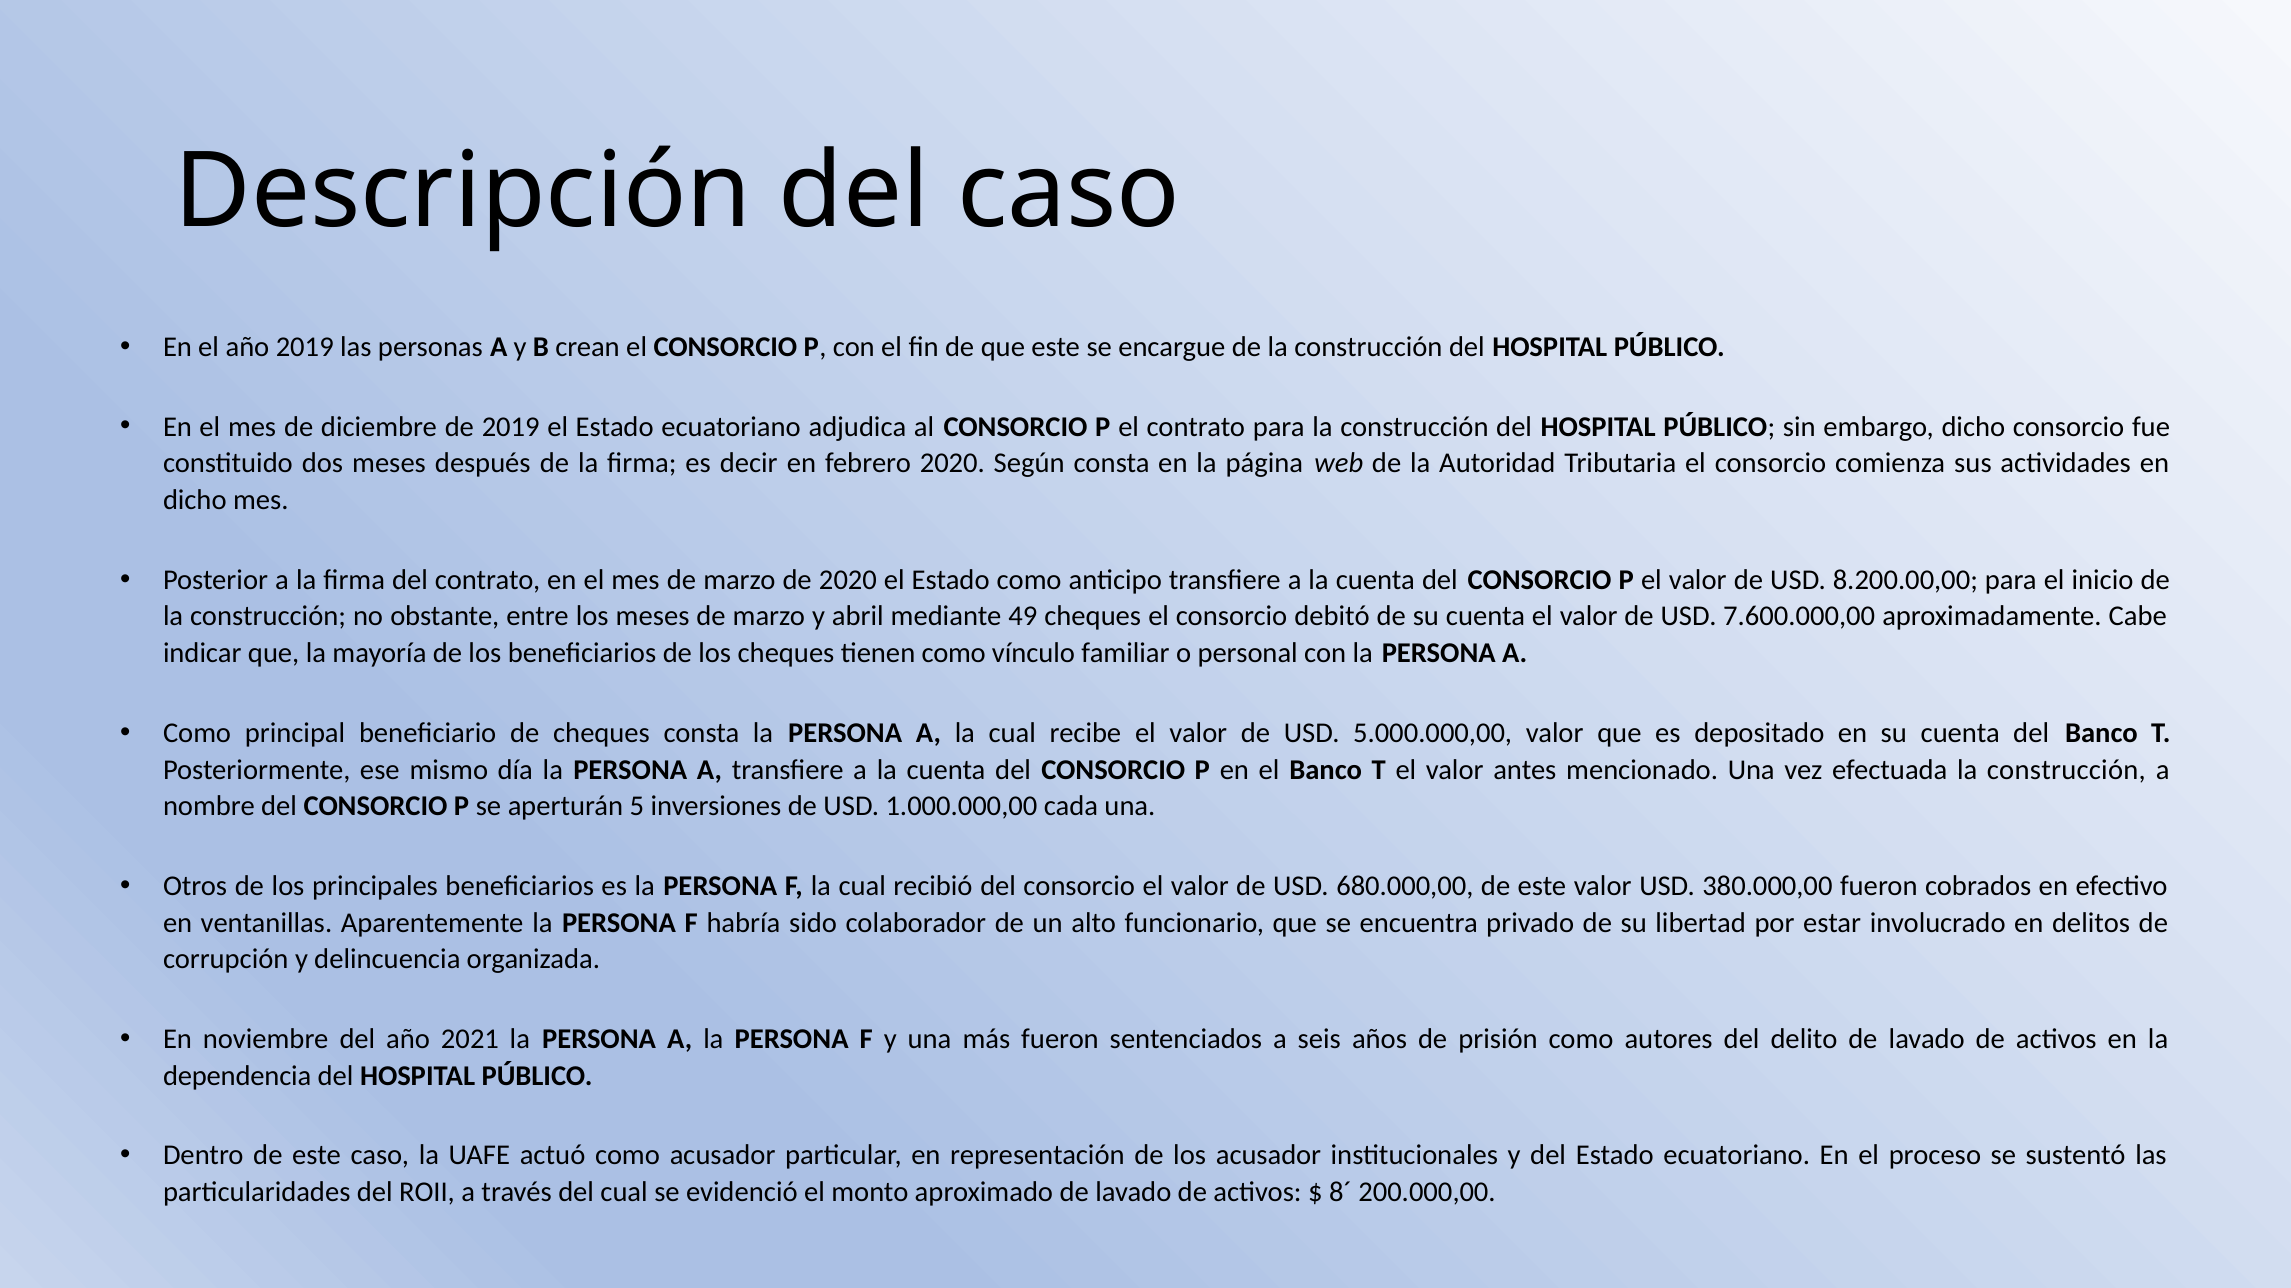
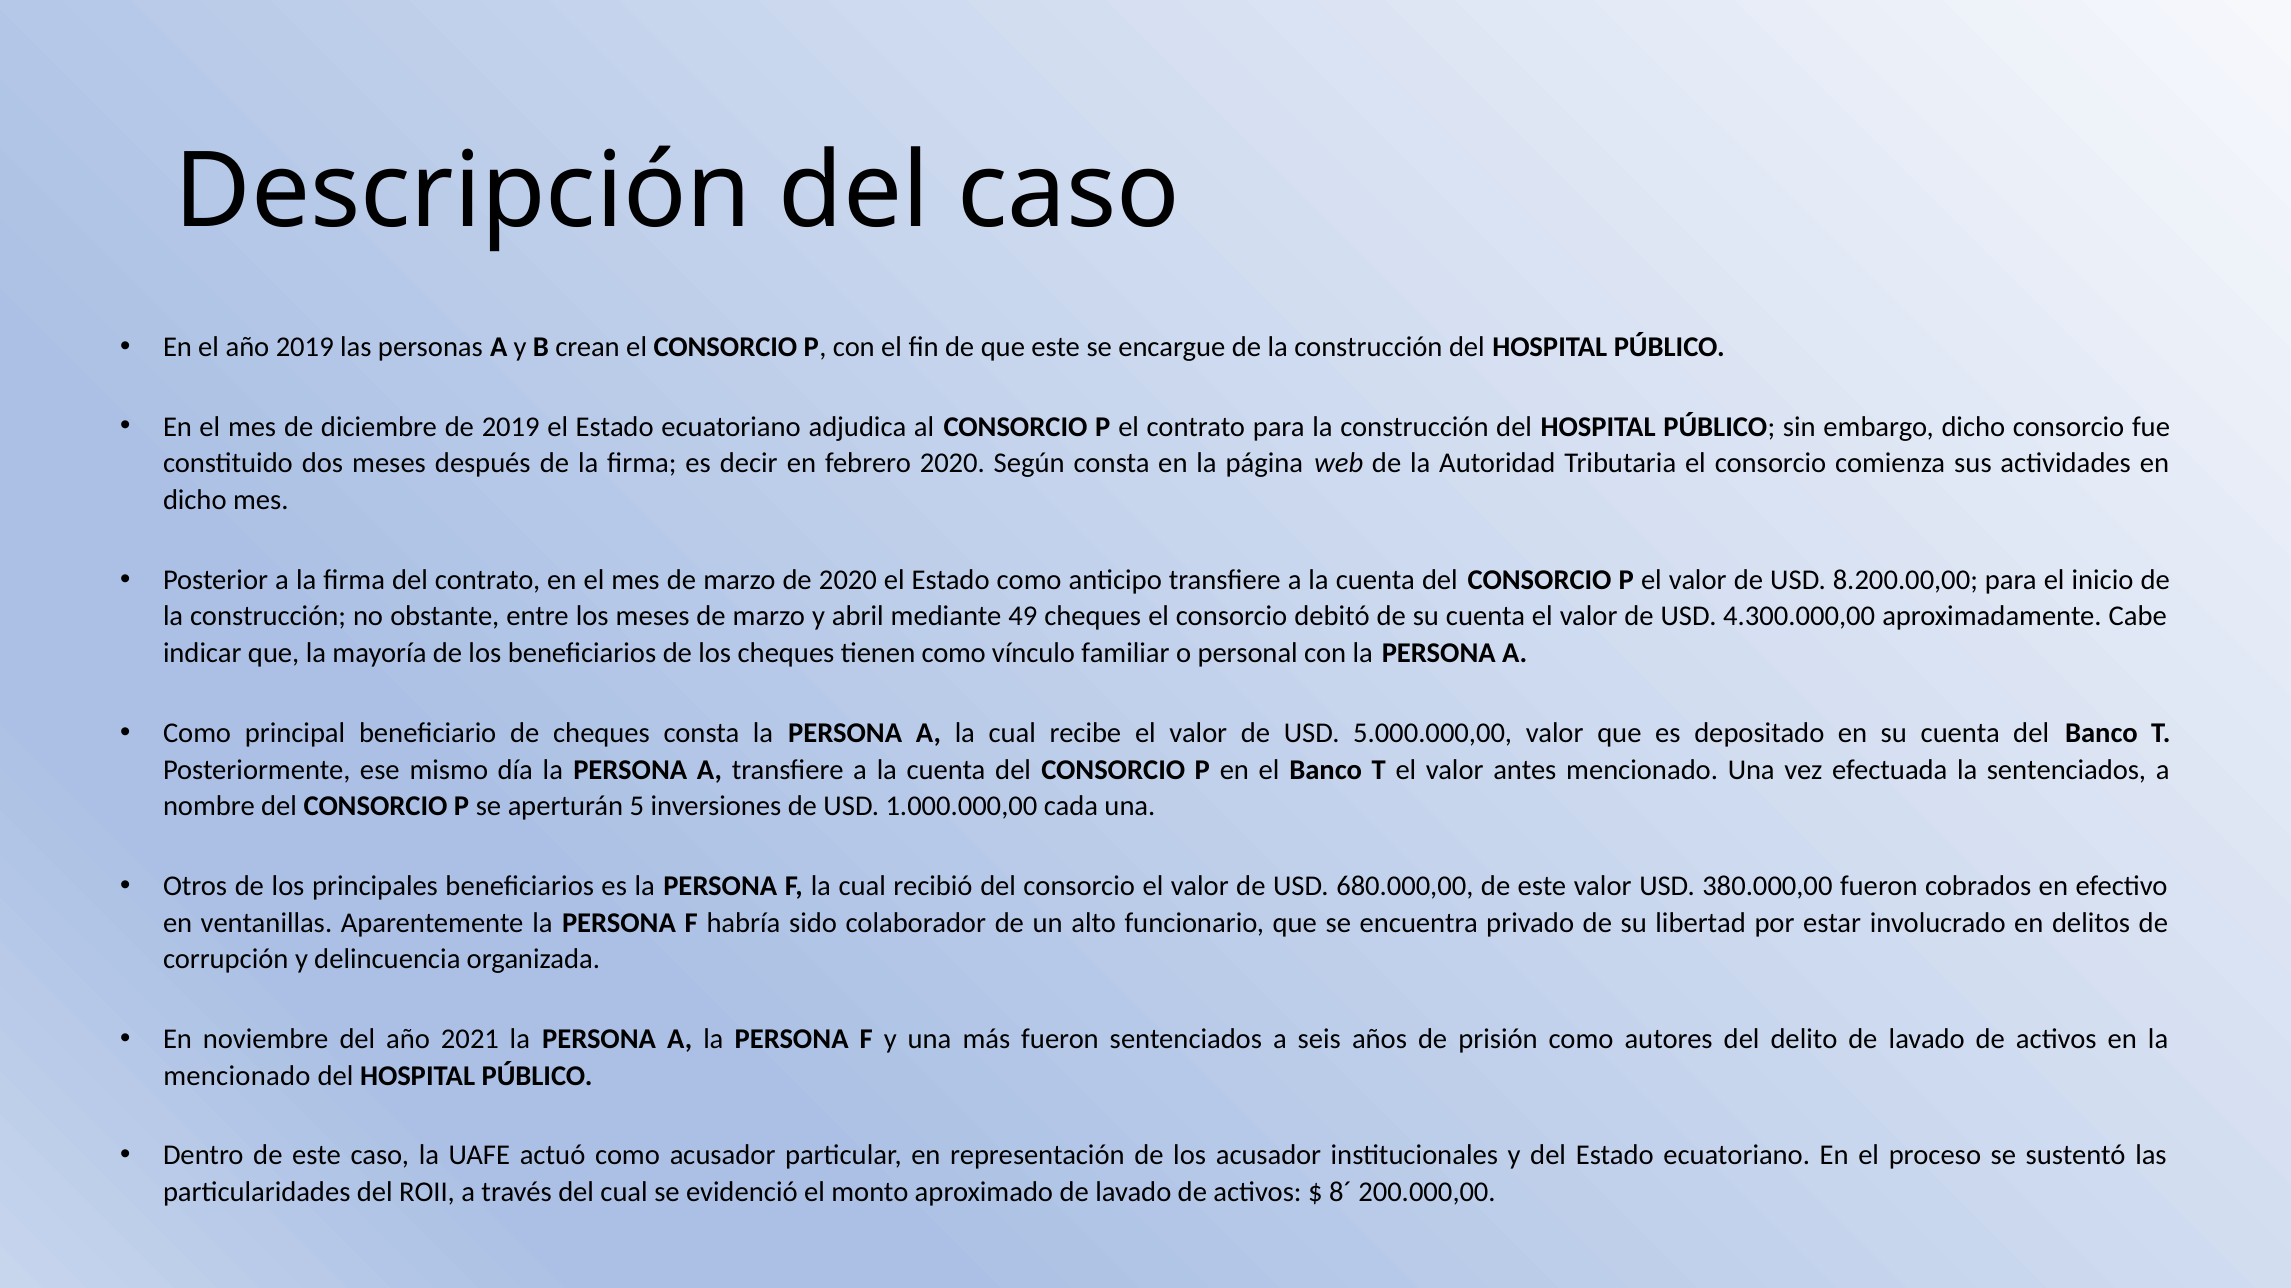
7.600.000,00: 7.600.000,00 -> 4.300.000,00
efectuada la construcción: construcción -> sentenciados
dependencia at (237, 1076): dependencia -> mencionado
